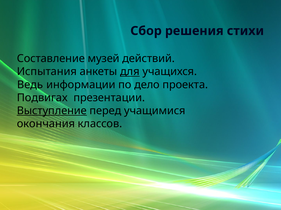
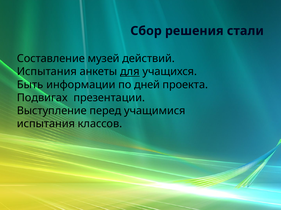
стихи: стихи -> стали
Ведь: Ведь -> Быть
дело: дело -> дней
Выступление underline: present -> none
окончания at (46, 124): окончания -> испытания
